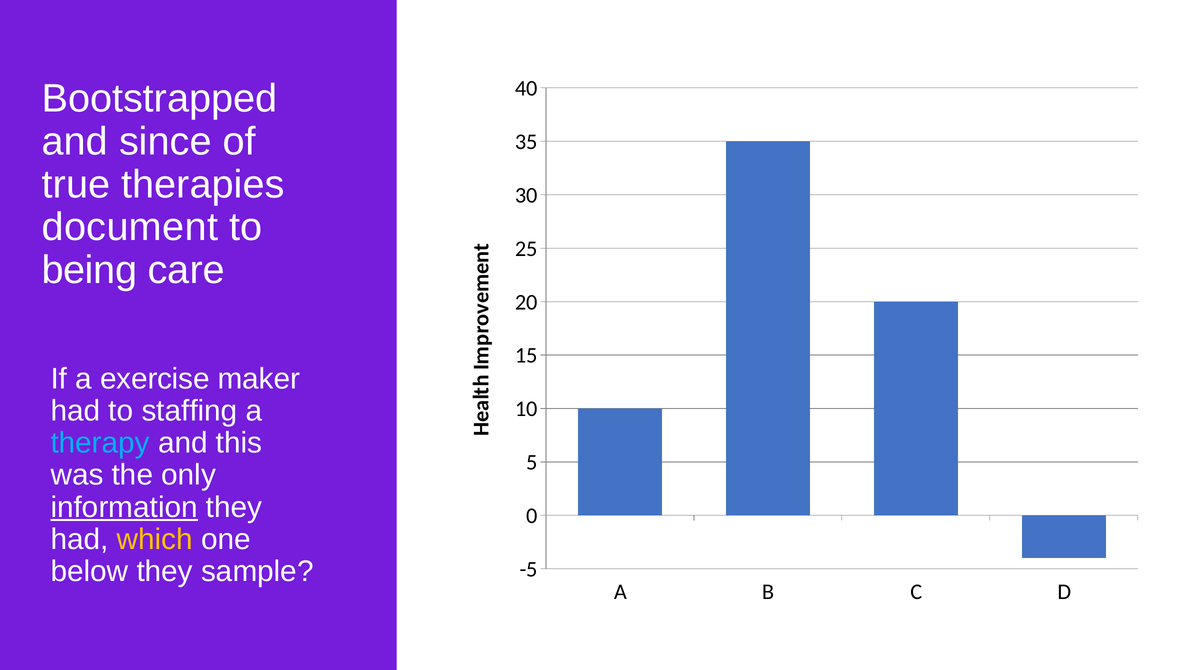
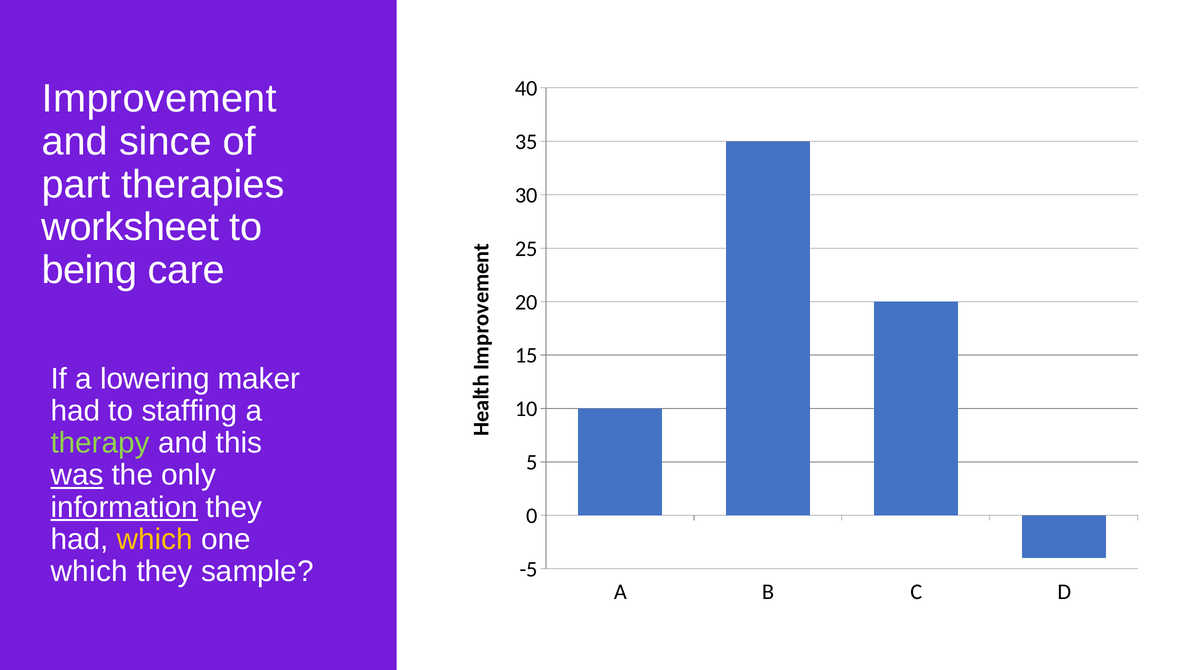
Bootstrapped: Bootstrapped -> Improvement
true: true -> part
document: document -> worksheet
exercise: exercise -> lowering
therapy colour: light blue -> light green
was underline: none -> present
below at (89, 572): below -> which
